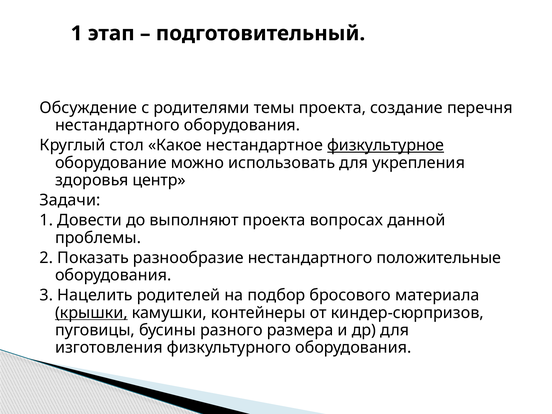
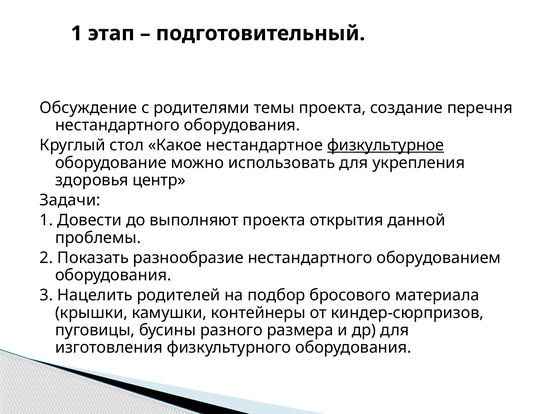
вопросах: вопросах -> открытия
положительные: положительные -> оборудованием
крышки underline: present -> none
